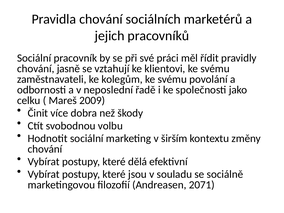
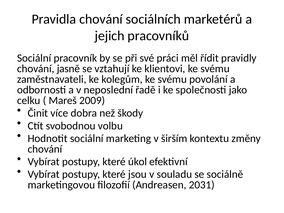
dělá: dělá -> úkol
2071: 2071 -> 2031
